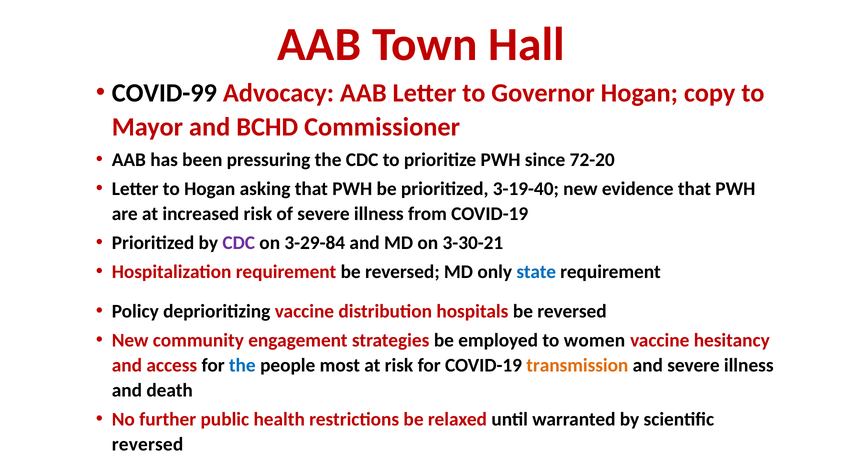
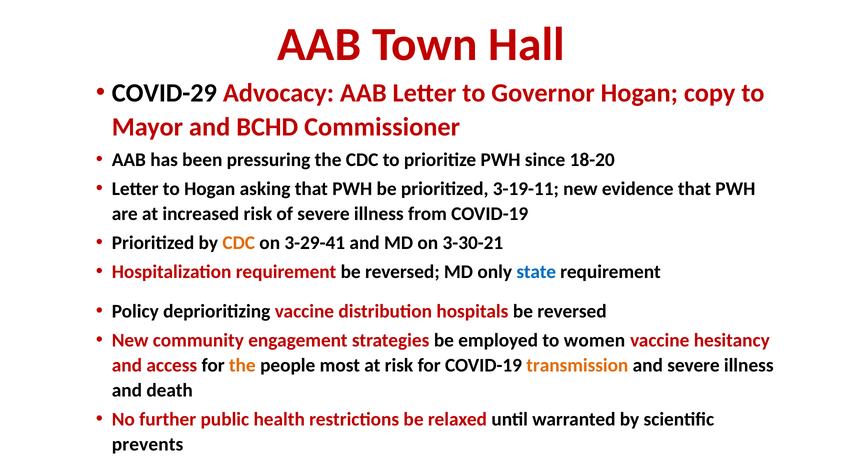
COVID-99: COVID-99 -> COVID-29
72-20: 72-20 -> 18-20
3-19-40: 3-19-40 -> 3-19-11
CDC at (239, 243) colour: purple -> orange
3-29-84: 3-29-84 -> 3-29-41
the at (242, 365) colour: blue -> orange
reversed at (148, 444): reversed -> prevents
